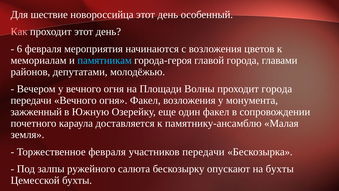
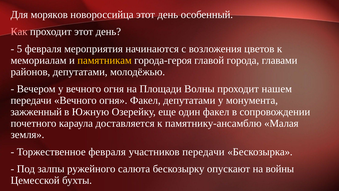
шествие: шествие -> моряков
6: 6 -> 5
памятникам colour: light blue -> yellow
проходит города: города -> нашем
Факел возложения: возложения -> депутатами
на бухты: бухты -> войны
